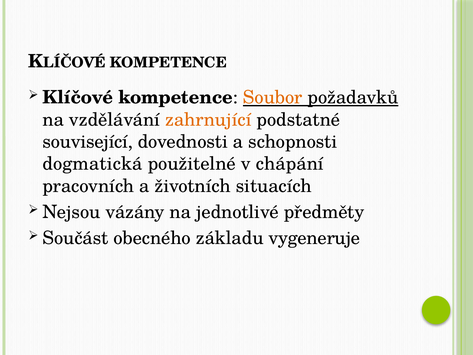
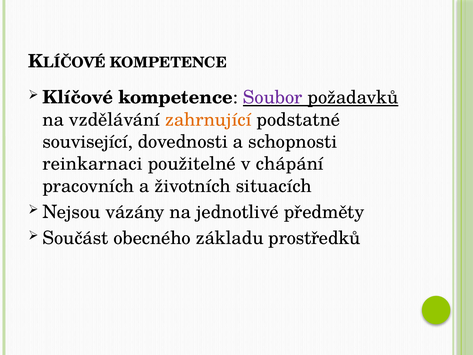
Soubor colour: orange -> purple
dogmatická: dogmatická -> reinkarnaci
vygeneruje: vygeneruje -> prostředků
